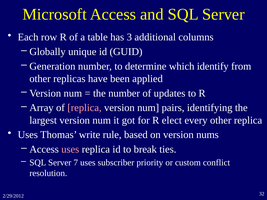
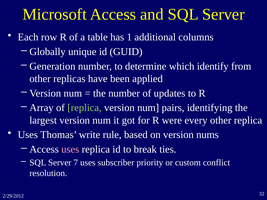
3: 3 -> 1
replica at (84, 108) colour: pink -> light green
elect: elect -> were
